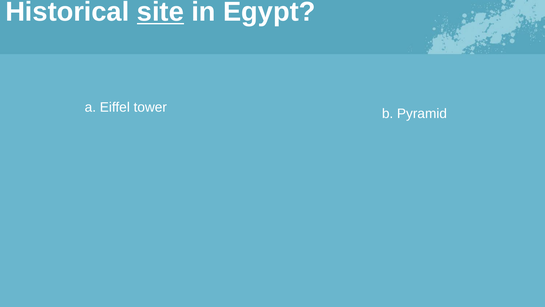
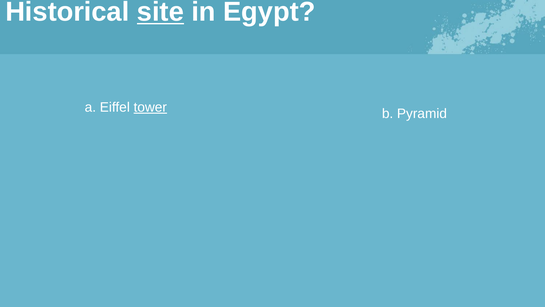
tower underline: none -> present
